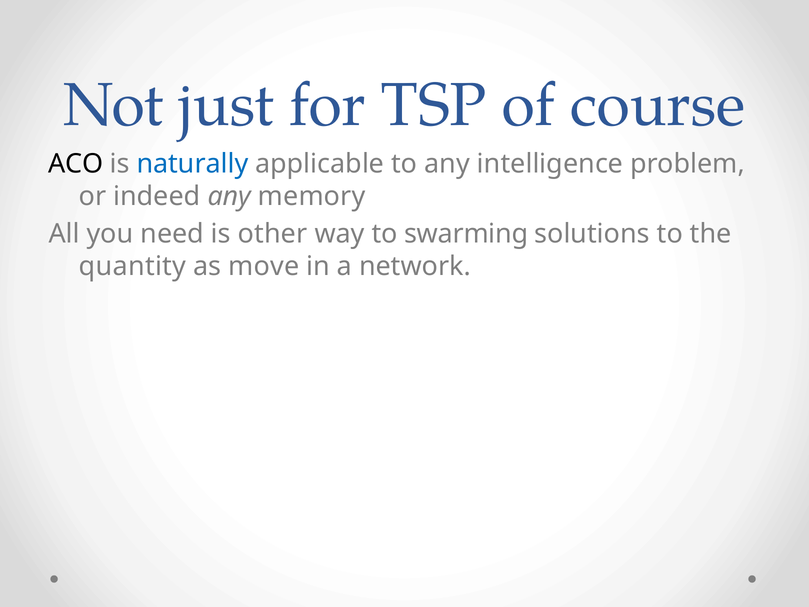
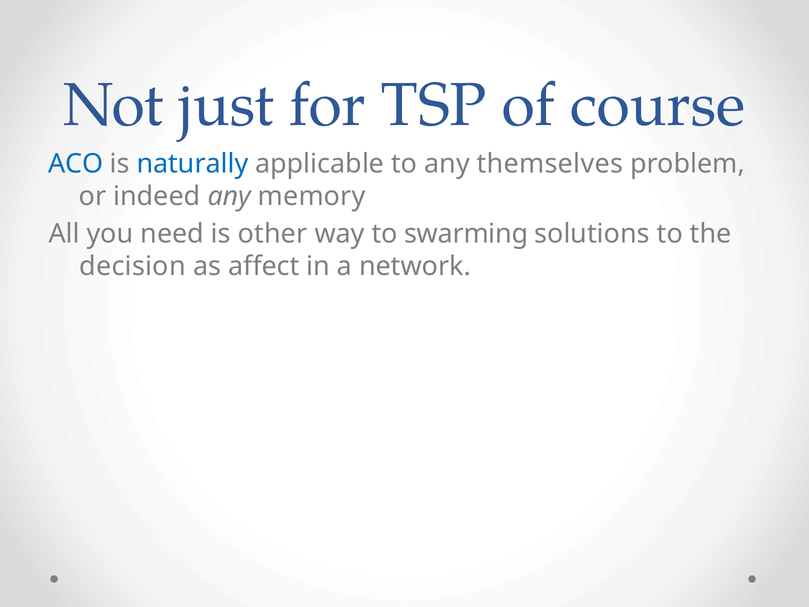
ACO colour: black -> blue
intelligence: intelligence -> themselves
quantity: quantity -> decision
move: move -> affect
